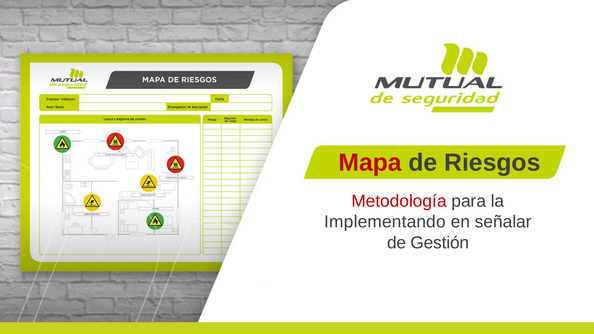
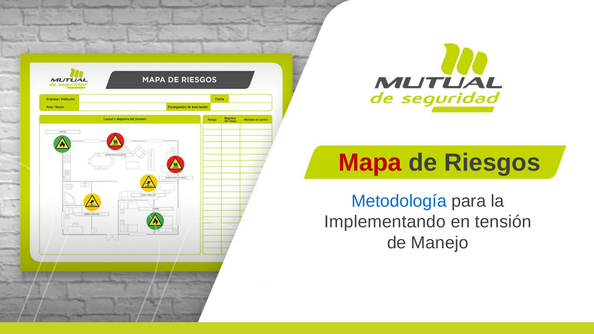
Metodología colour: red -> blue
señalar: señalar -> tensión
Gestión: Gestión -> Manejo
